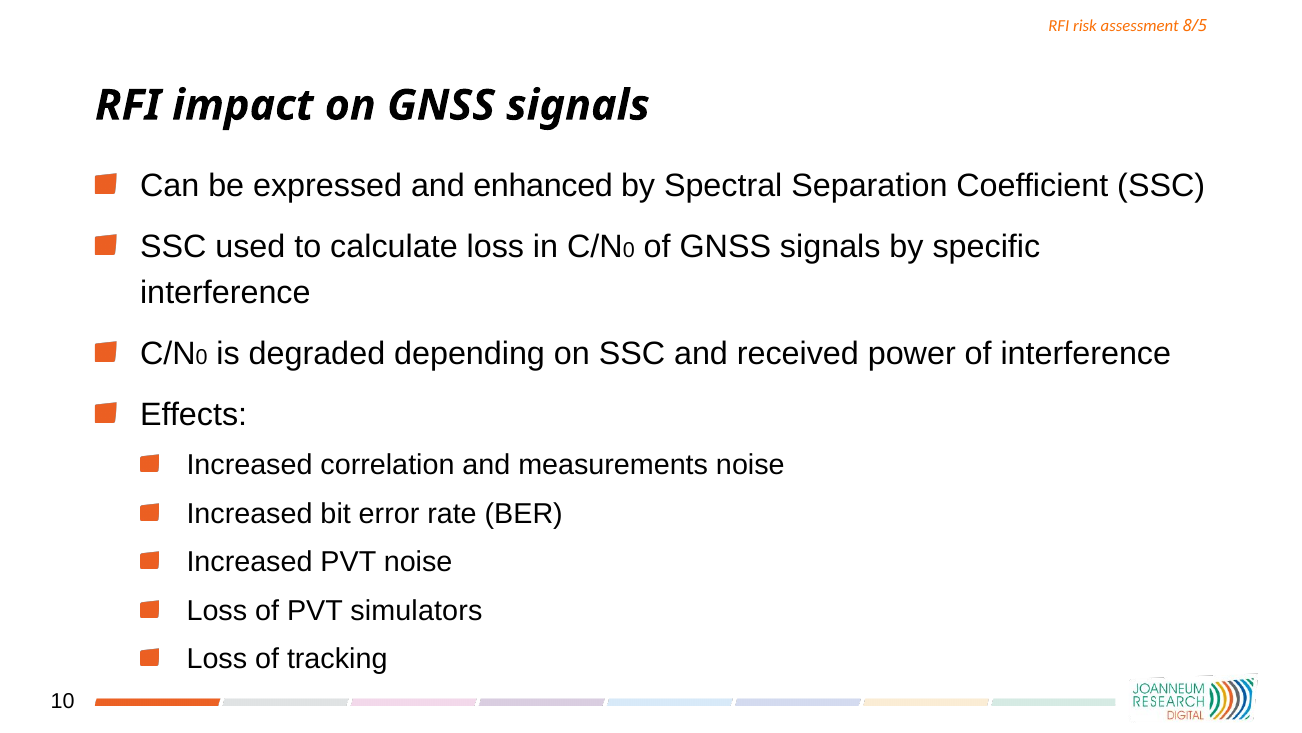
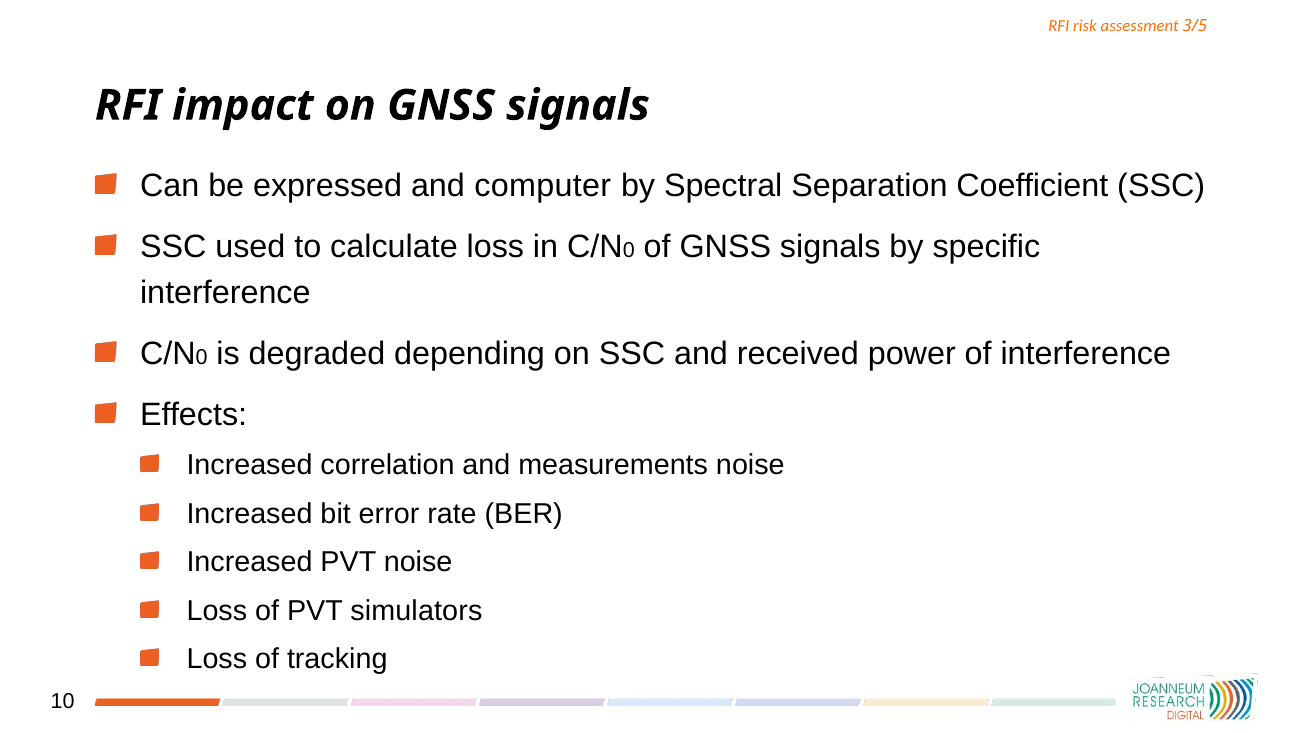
8/5: 8/5 -> 3/5
enhanced: enhanced -> computer
